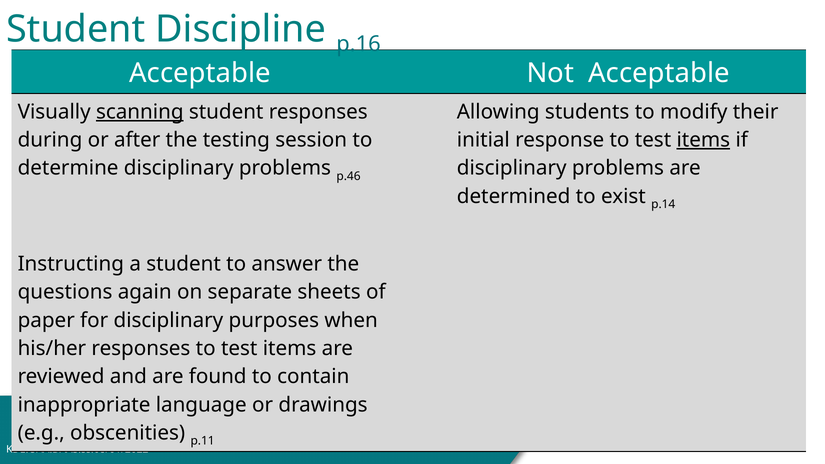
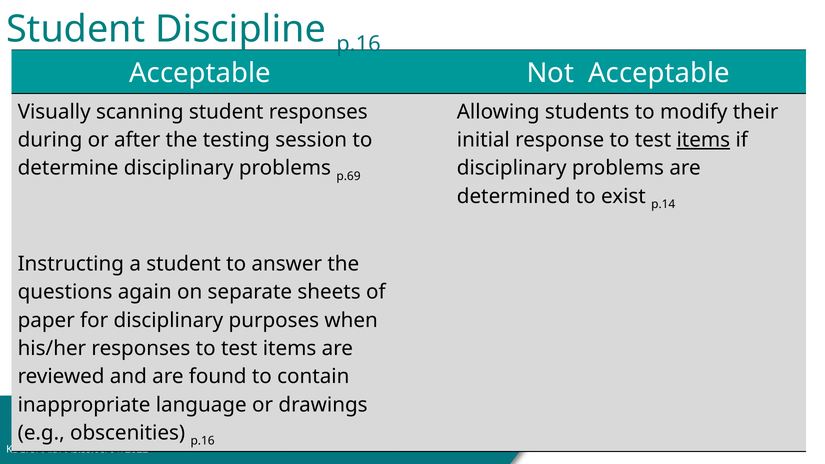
scanning underline: present -> none
p.46: p.46 -> p.69
obscenities p.11: p.11 -> p.16
